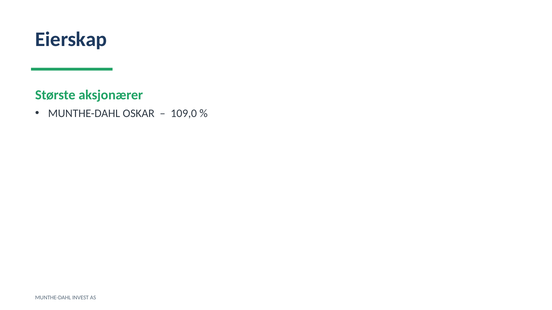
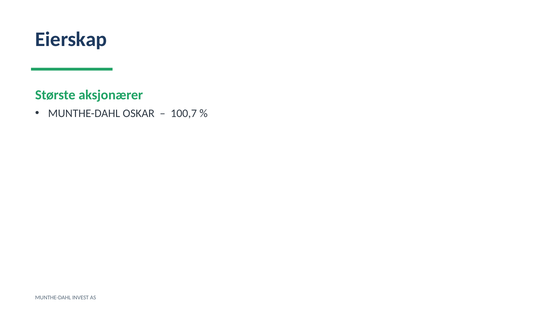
109,0: 109,0 -> 100,7
